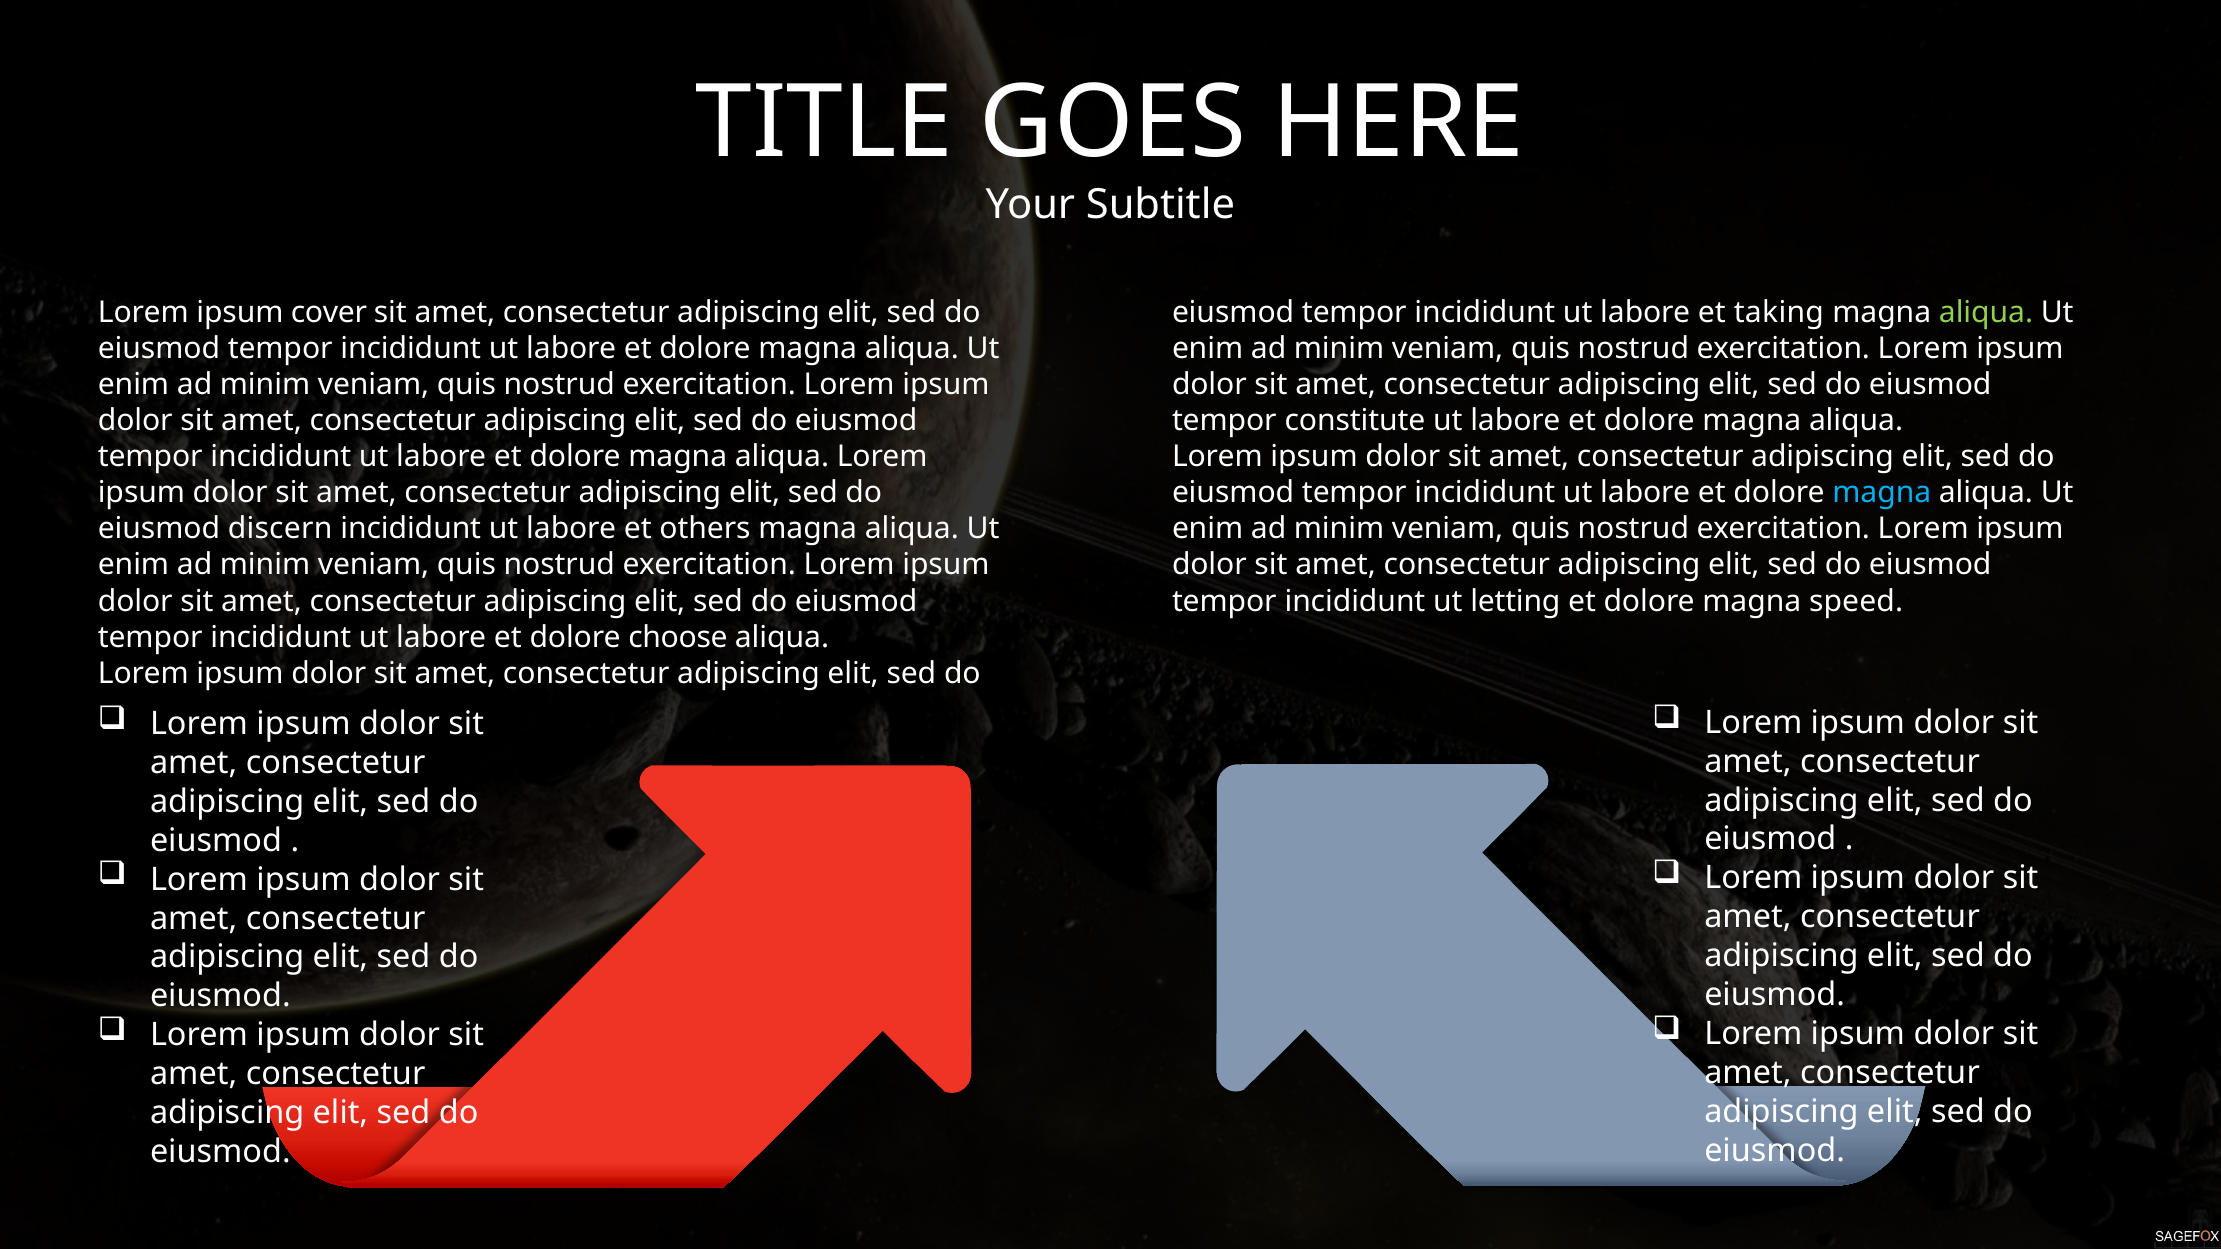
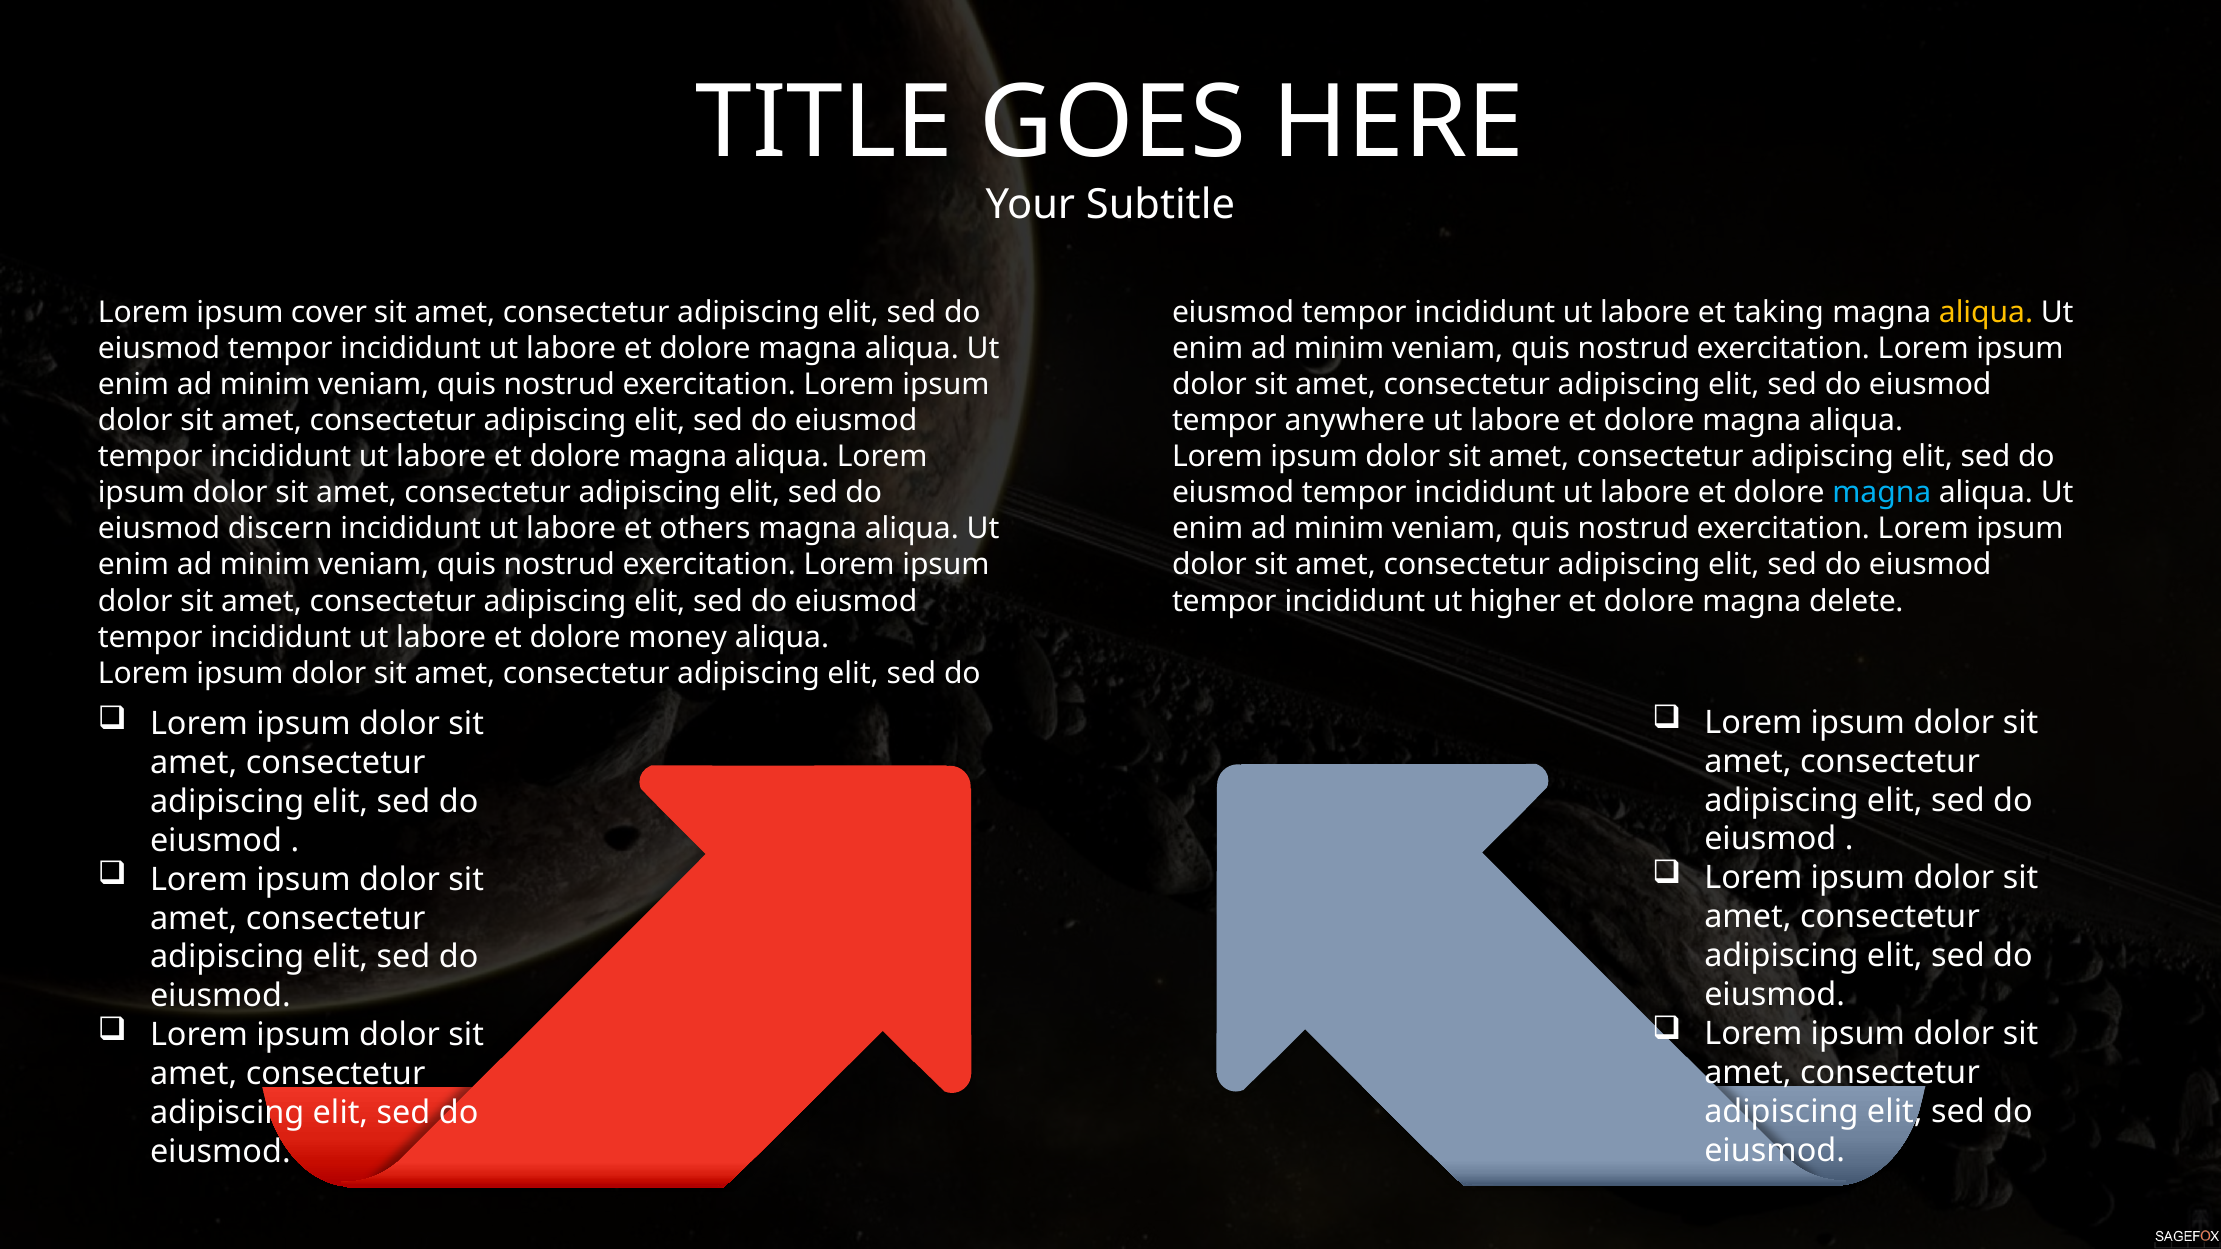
aliqua at (1986, 312) colour: light green -> yellow
constitute: constitute -> anywhere
letting: letting -> higher
speed: speed -> delete
choose: choose -> money
